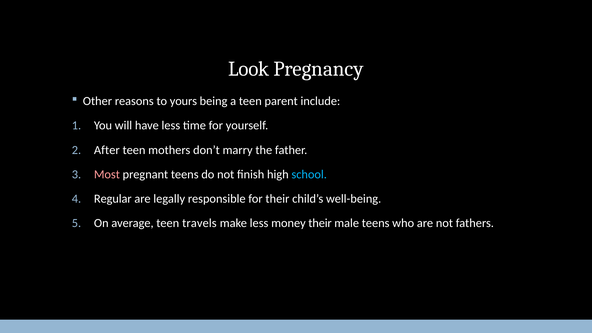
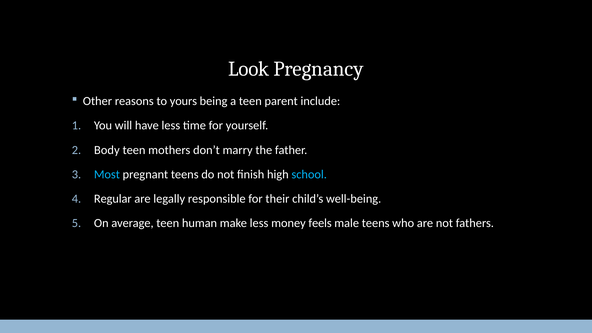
After: After -> Body
Most colour: pink -> light blue
travels: travels -> human
money their: their -> feels
